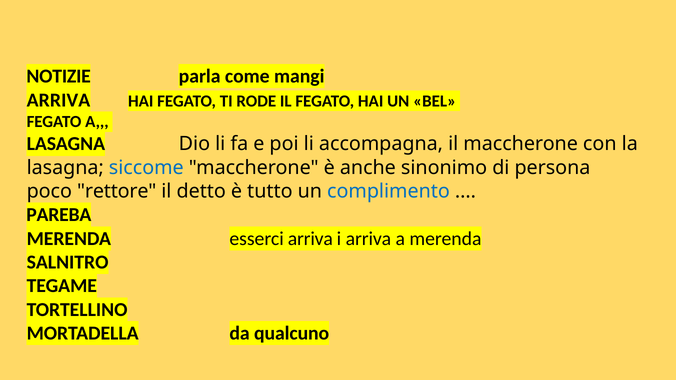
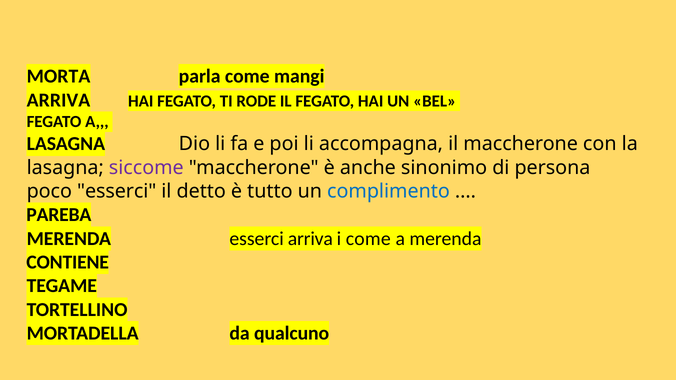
NOTIZIE: NOTIZIE -> MORTA
siccome colour: blue -> purple
rettore at (117, 191): rettore -> esserci
i arriva: arriva -> come
SALNITRO: SALNITRO -> CONTIENE
